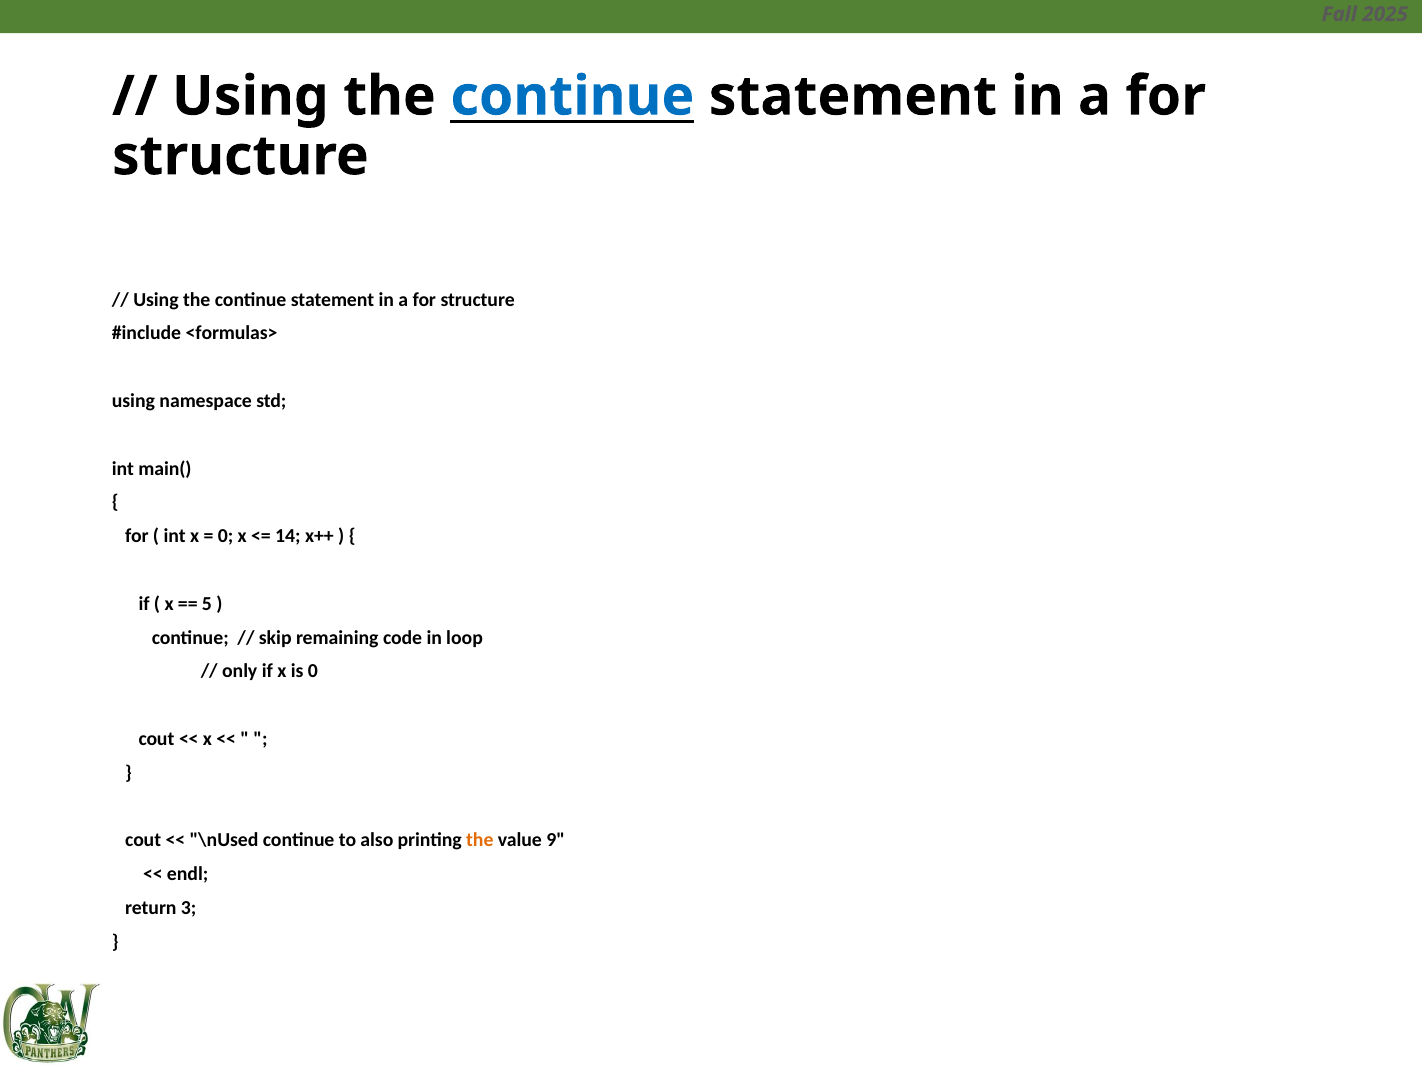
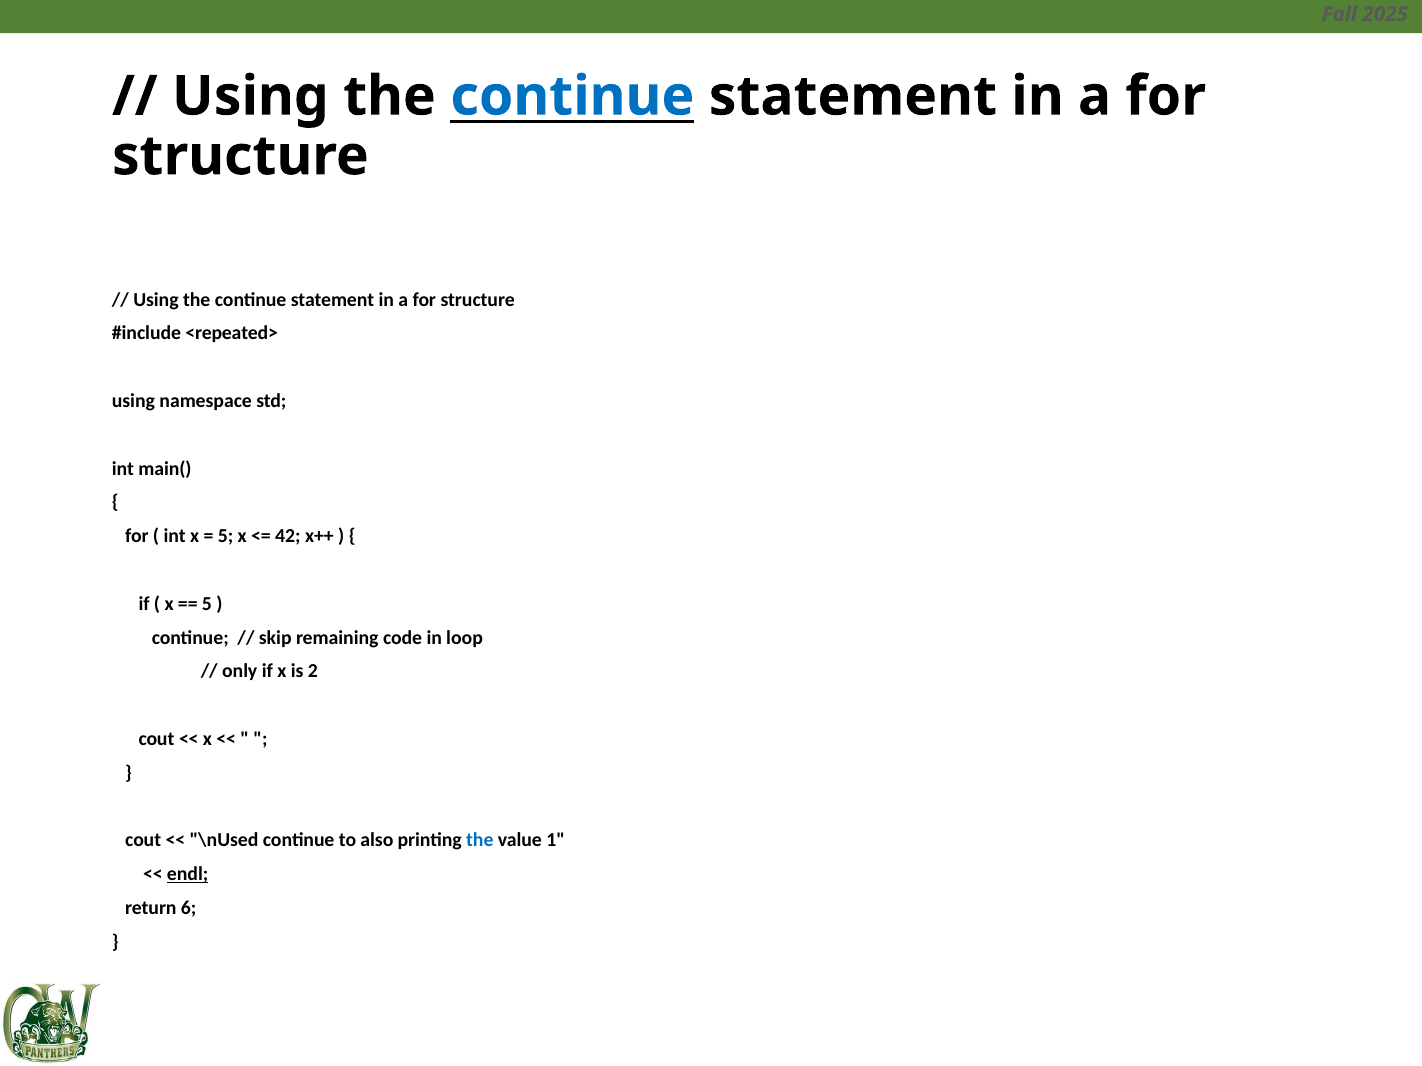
<formulas>: <formulas> -> <repeated>
0 at (226, 536): 0 -> 5
14: 14 -> 42
is 0: 0 -> 2
the at (480, 841) colour: orange -> blue
9: 9 -> 1
endl underline: none -> present
3: 3 -> 6
